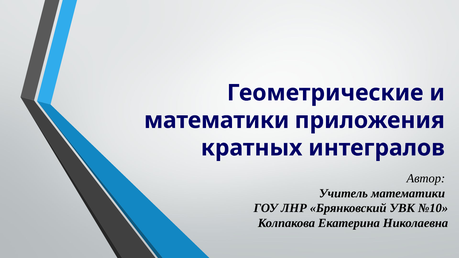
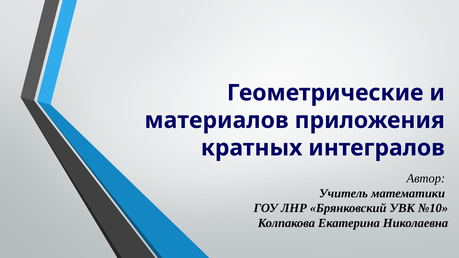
математики at (217, 120): математики -> материалов
